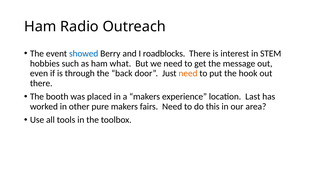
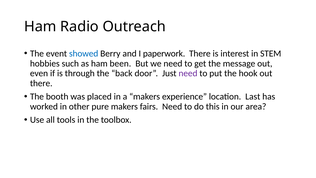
roadblocks: roadblocks -> paperwork
what: what -> been
need at (188, 73) colour: orange -> purple
